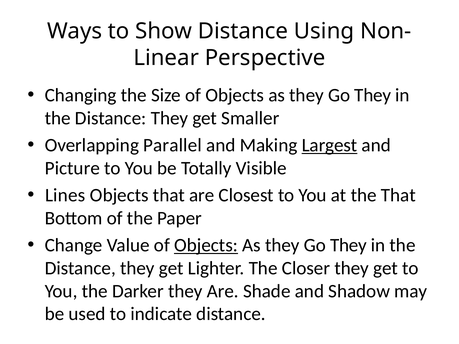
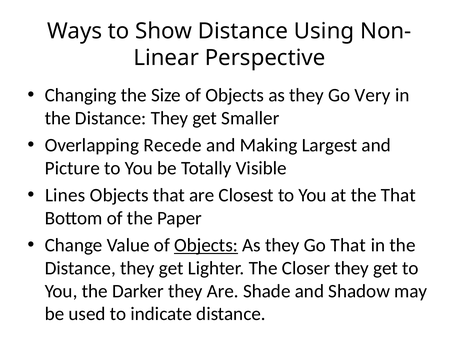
They at (373, 95): They -> Very
Parallel: Parallel -> Recede
Largest underline: present -> none
They at (348, 245): They -> That
